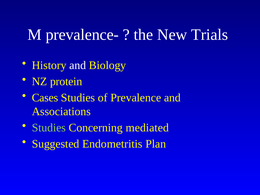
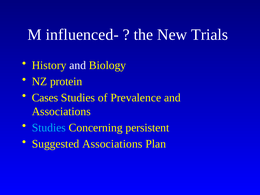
prevalence-: prevalence- -> influenced-
Studies at (49, 128) colour: light green -> light blue
mediated: mediated -> persistent
Suggested Endometritis: Endometritis -> Associations
